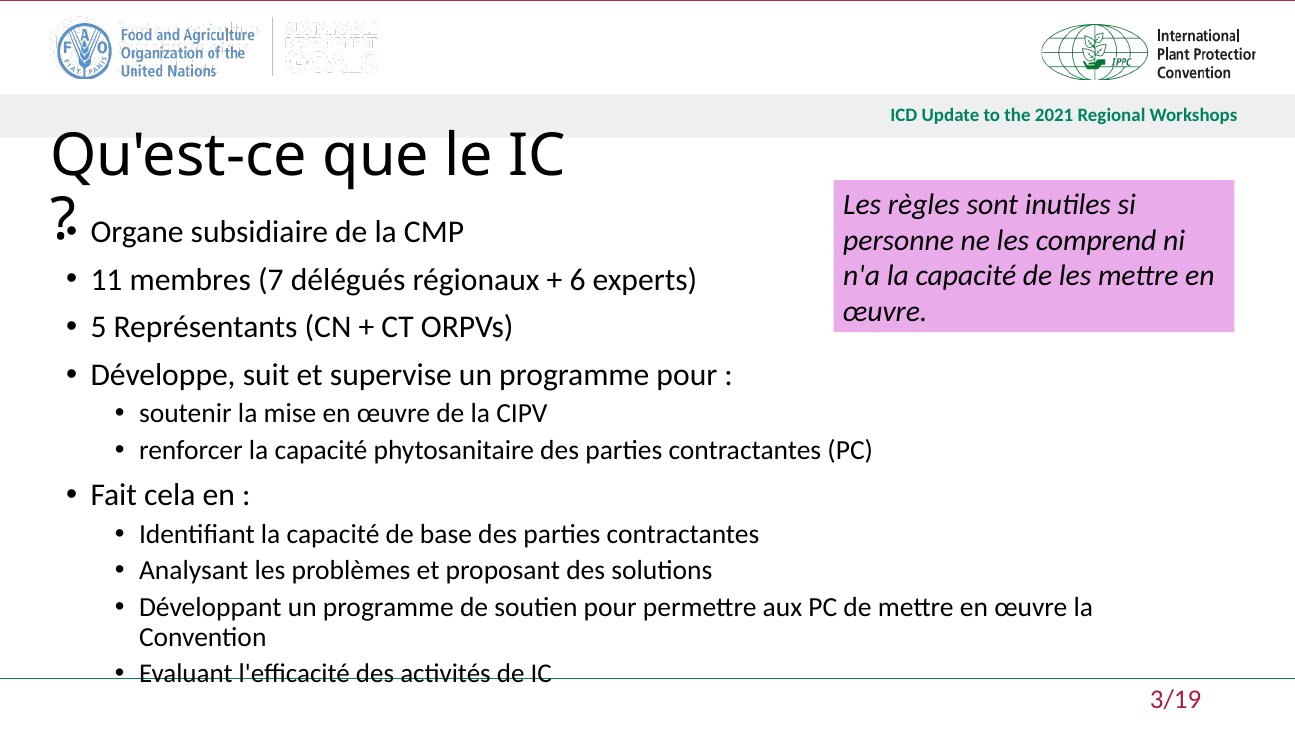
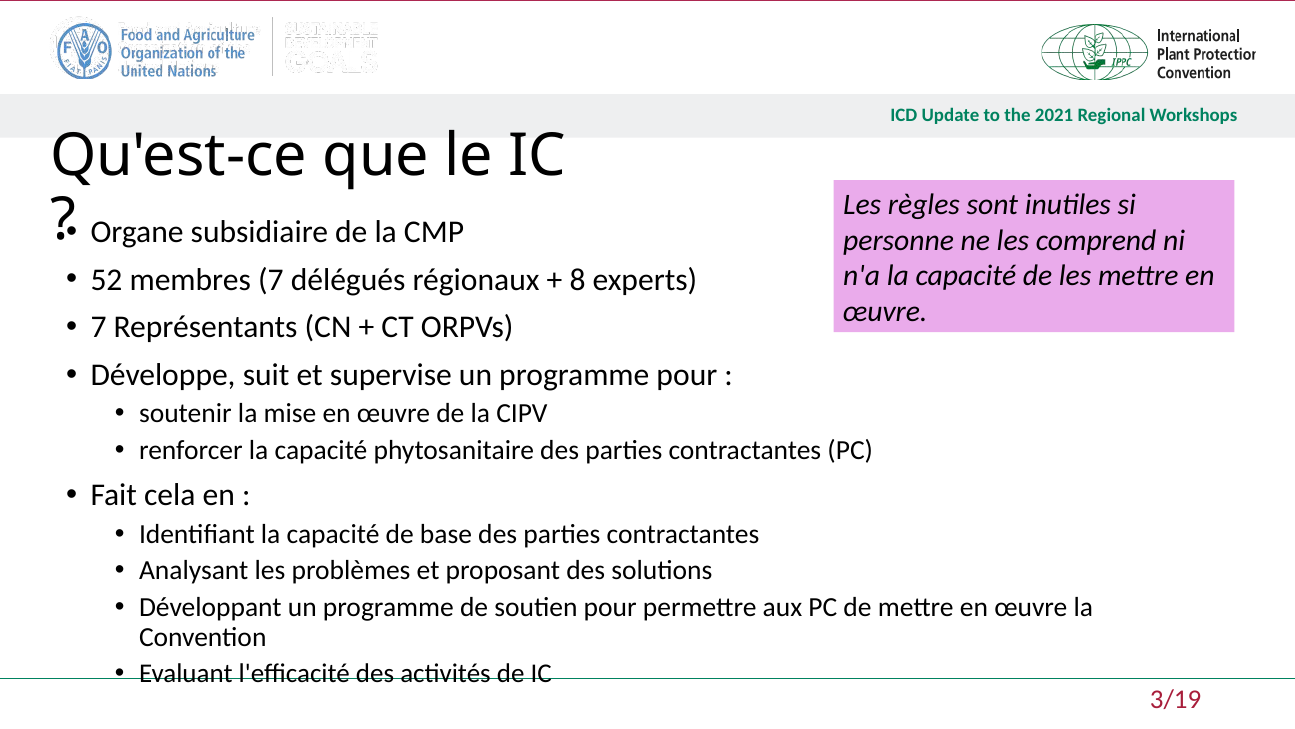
11: 11 -> 52
6: 6 -> 8
5 at (98, 327): 5 -> 7
